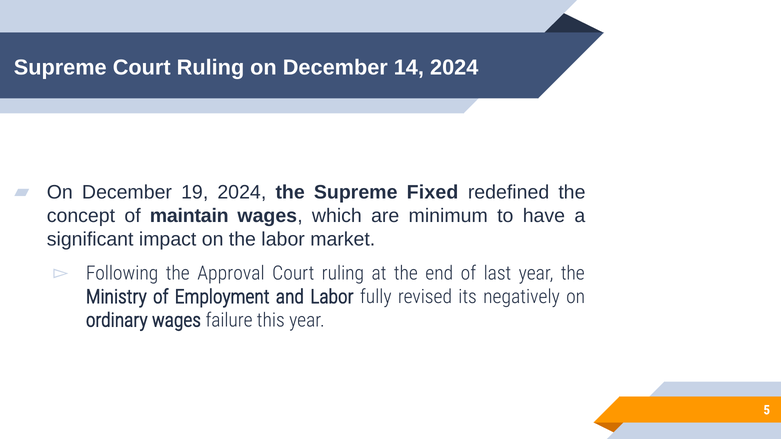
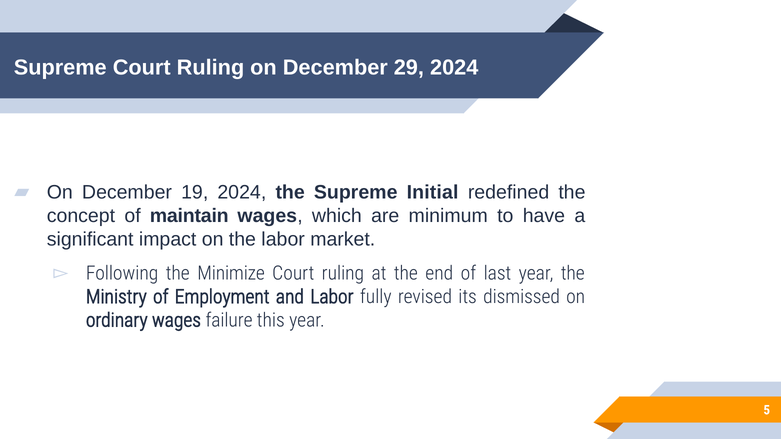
14: 14 -> 29
Fixed: Fixed -> Initial
Approval: Approval -> Minimize
negatively: negatively -> dismissed
